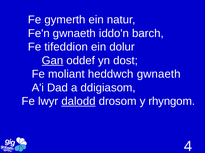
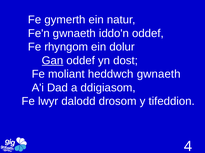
iddo'n barch: barch -> oddef
tifeddion: tifeddion -> rhyngom
dalodd underline: present -> none
rhyngom: rhyngom -> tifeddion
